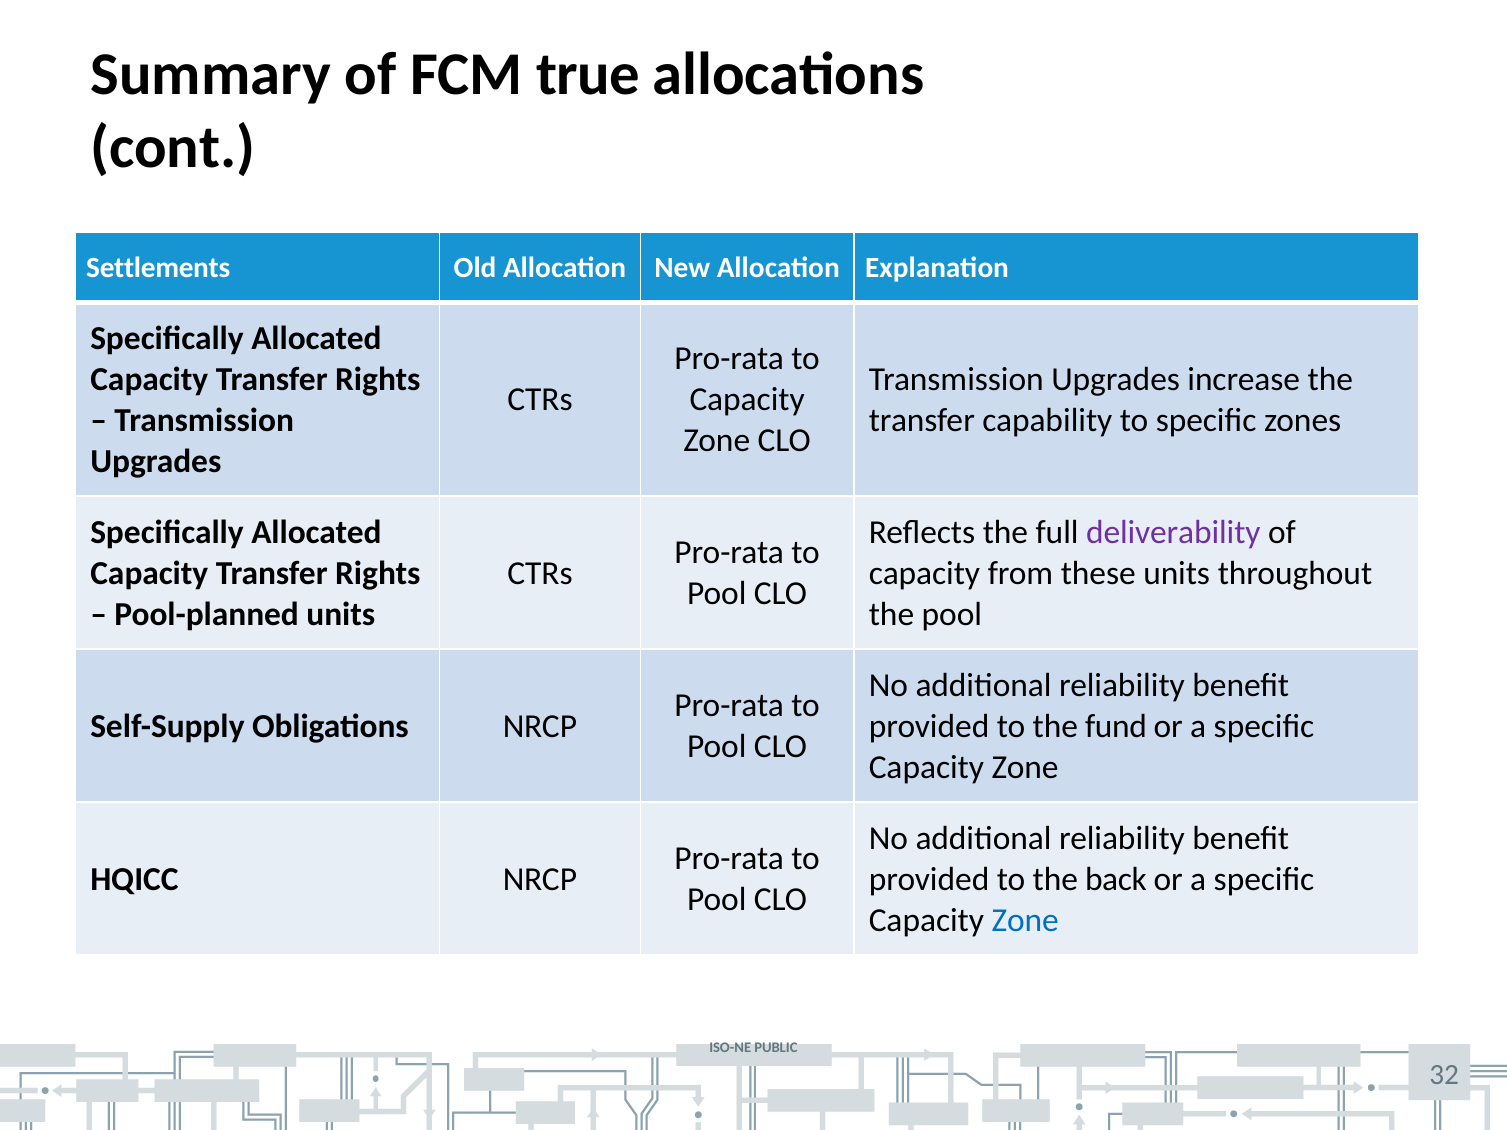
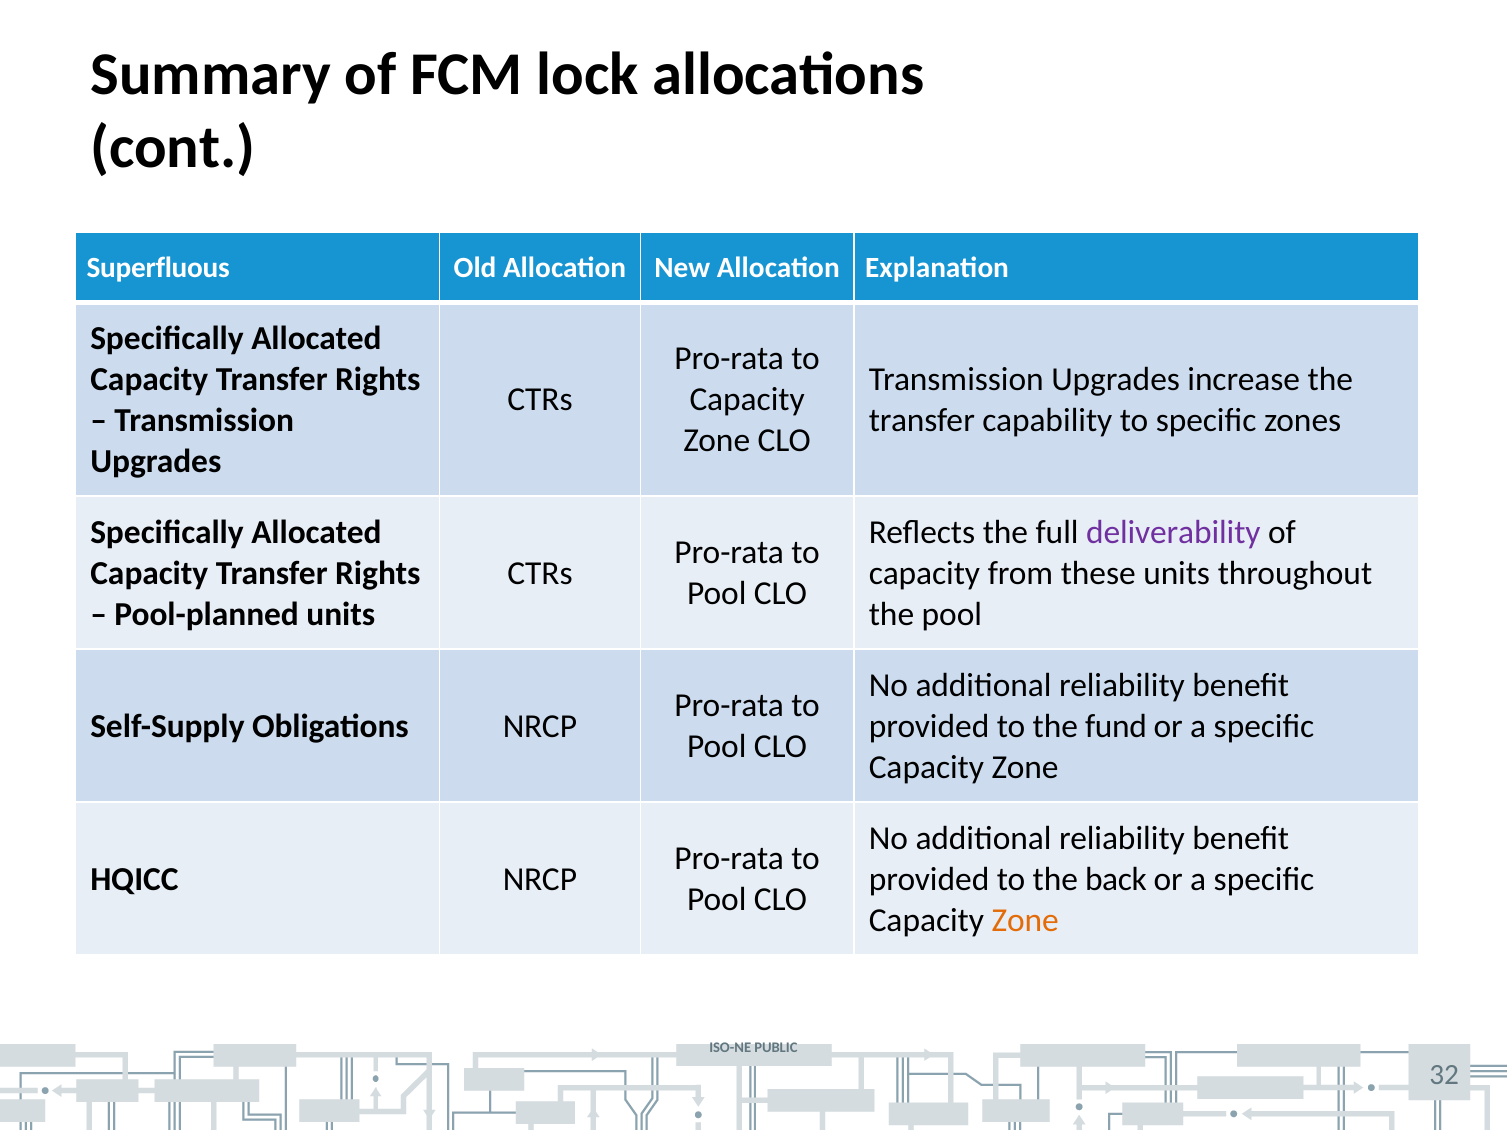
true: true -> lock
Settlements: Settlements -> Superfluous
Zone at (1025, 920) colour: blue -> orange
